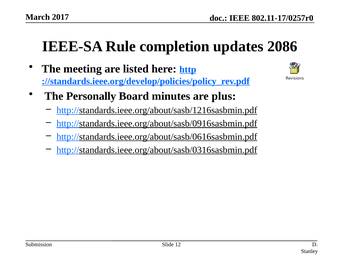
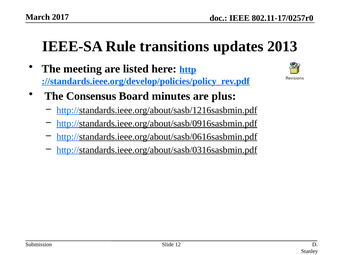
completion: completion -> transitions
2086: 2086 -> 2013
Personally: Personally -> Consensus
